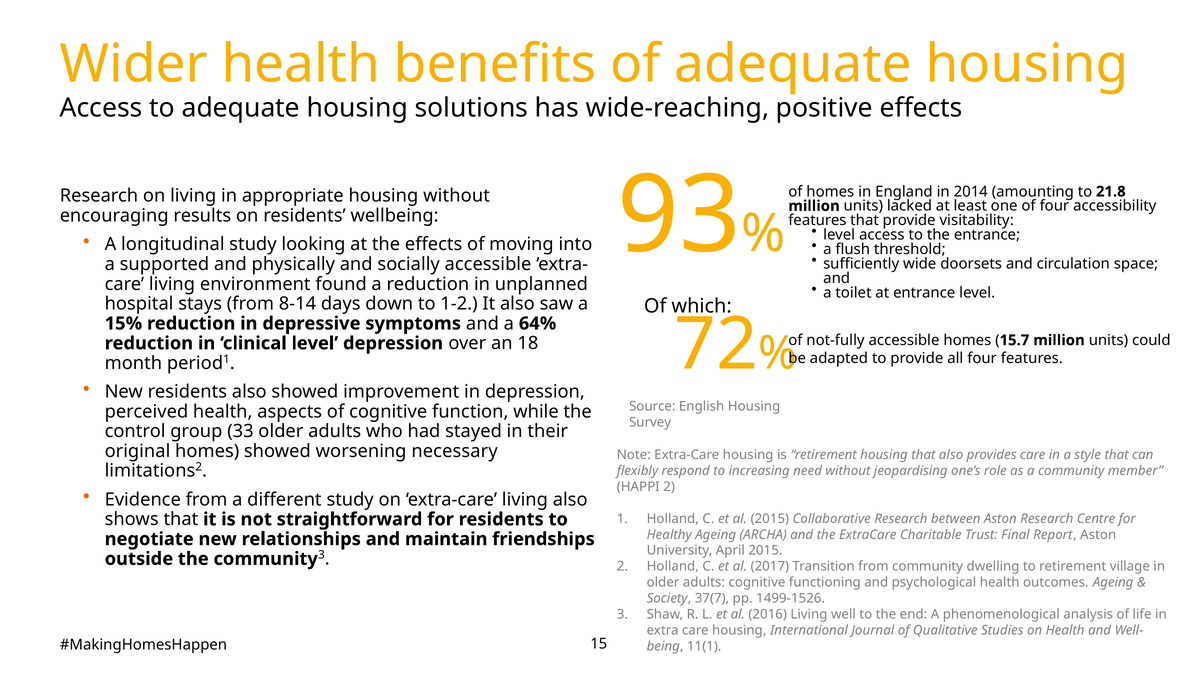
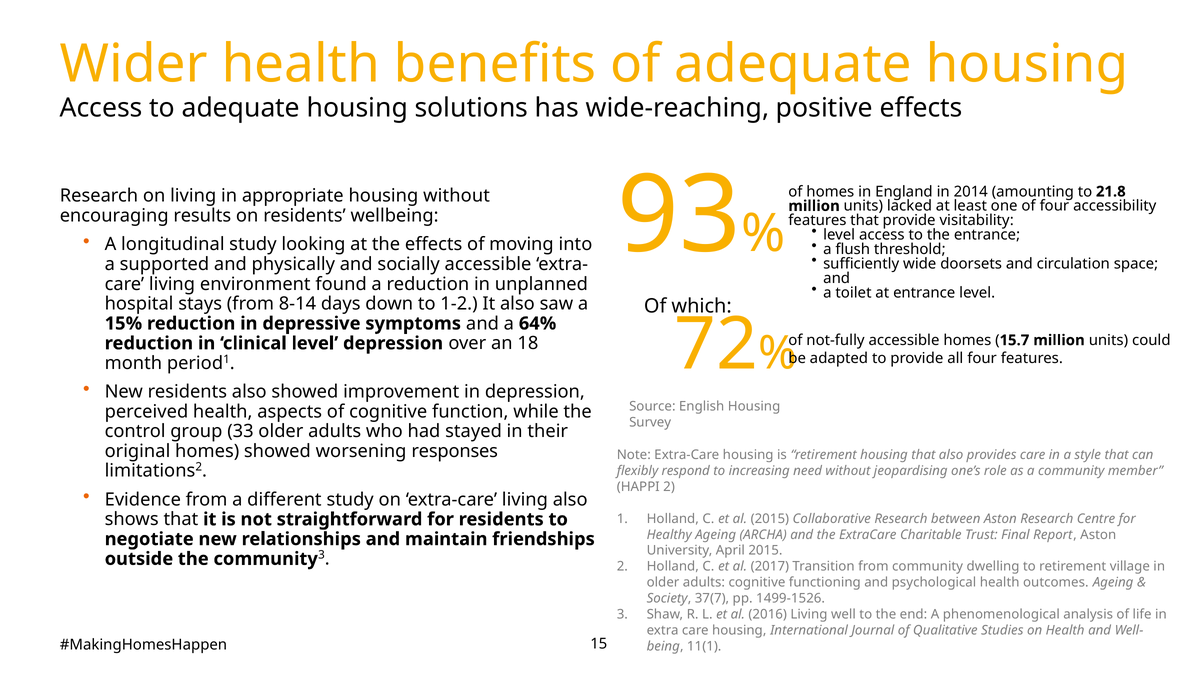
necessary: necessary -> responses
